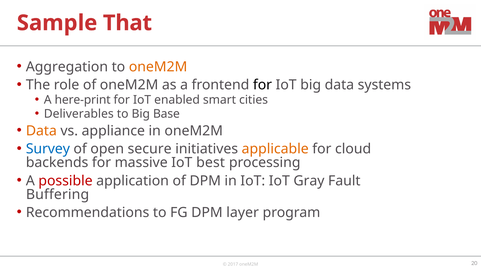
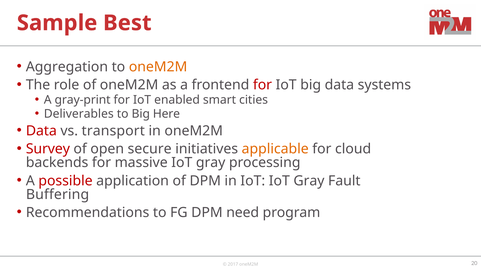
That: That -> Best
for at (262, 85) colour: black -> red
here-print: here-print -> gray-print
Base: Base -> Here
Data at (41, 131) colour: orange -> red
appliance: appliance -> transport
Survey colour: blue -> red
massive IoT best: best -> gray
layer: layer -> need
